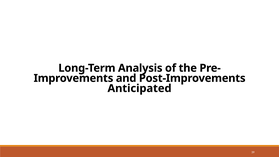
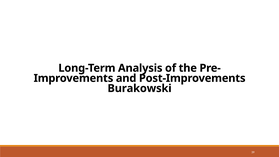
Anticipated: Anticipated -> Burakowski
